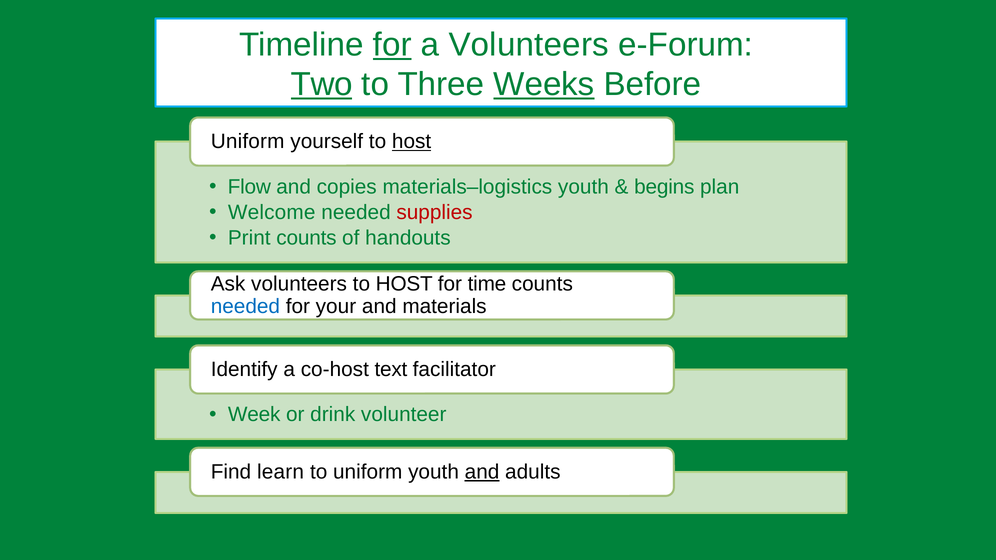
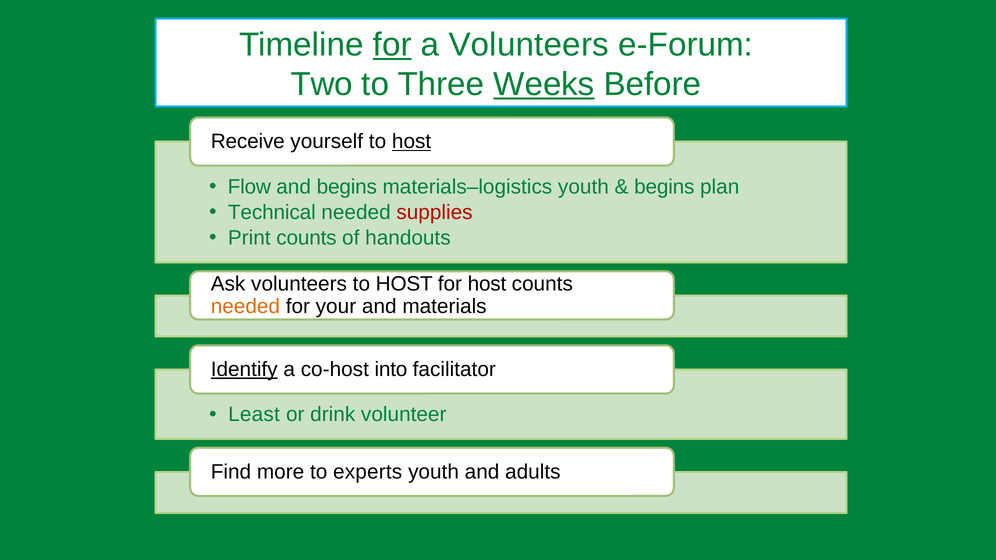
Two underline: present -> none
Uniform at (248, 142): Uniform -> Receive
and copies: copies -> begins
Welcome: Welcome -> Technical
for time: time -> host
needed at (245, 307) colour: blue -> orange
Identify underline: none -> present
text: text -> into
Week: Week -> Least
learn: learn -> more
to uniform: uniform -> experts
and at (482, 472) underline: present -> none
